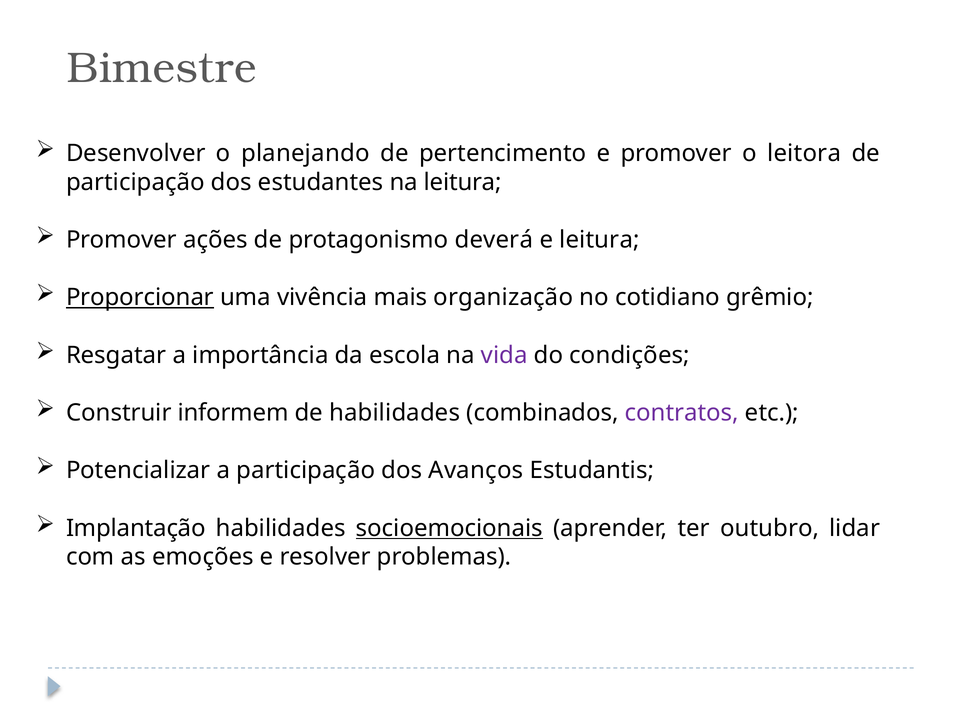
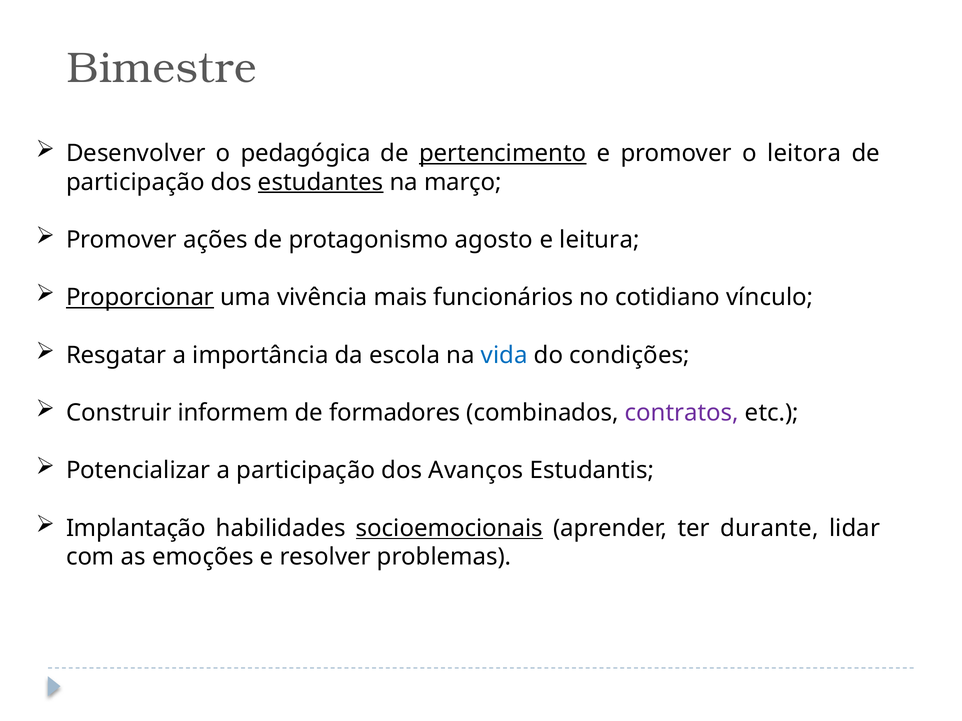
planejando: planejando -> pedagógica
pertencimento underline: none -> present
estudantes underline: none -> present
na leitura: leitura -> março
deverá: deverá -> agosto
organização: organização -> funcionários
grêmio: grêmio -> vínculo
vida colour: purple -> blue
de habilidades: habilidades -> formadores
outubro: outubro -> durante
